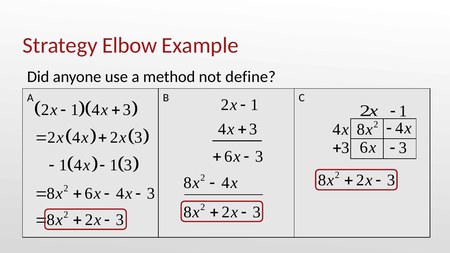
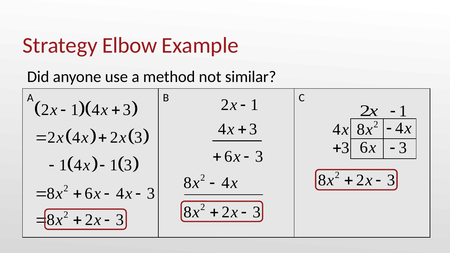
define: define -> similar
